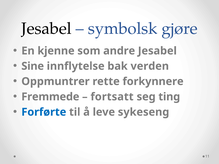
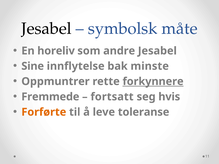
gjøre: gjøre -> måte
kjenne: kjenne -> horeliv
verden: verden -> minste
forkynnere underline: none -> present
ting: ting -> hvis
Forførte colour: blue -> orange
sykeseng: sykeseng -> toleranse
